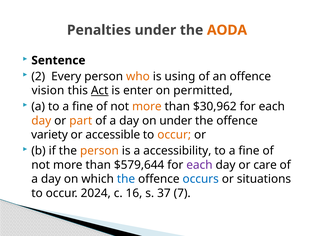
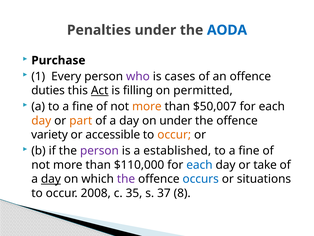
AODA colour: orange -> blue
Sentence: Sentence -> Purchase
2: 2 -> 1
who colour: orange -> purple
using: using -> cases
vision: vision -> duties
enter: enter -> filling
$30,962: $30,962 -> $50,007
person at (99, 150) colour: orange -> purple
accessibility: accessibility -> established
$579,644: $579,644 -> $110,000
each at (199, 165) colour: purple -> blue
care: care -> take
day at (51, 179) underline: none -> present
the at (126, 179) colour: blue -> purple
2024: 2024 -> 2008
16: 16 -> 35
7: 7 -> 8
